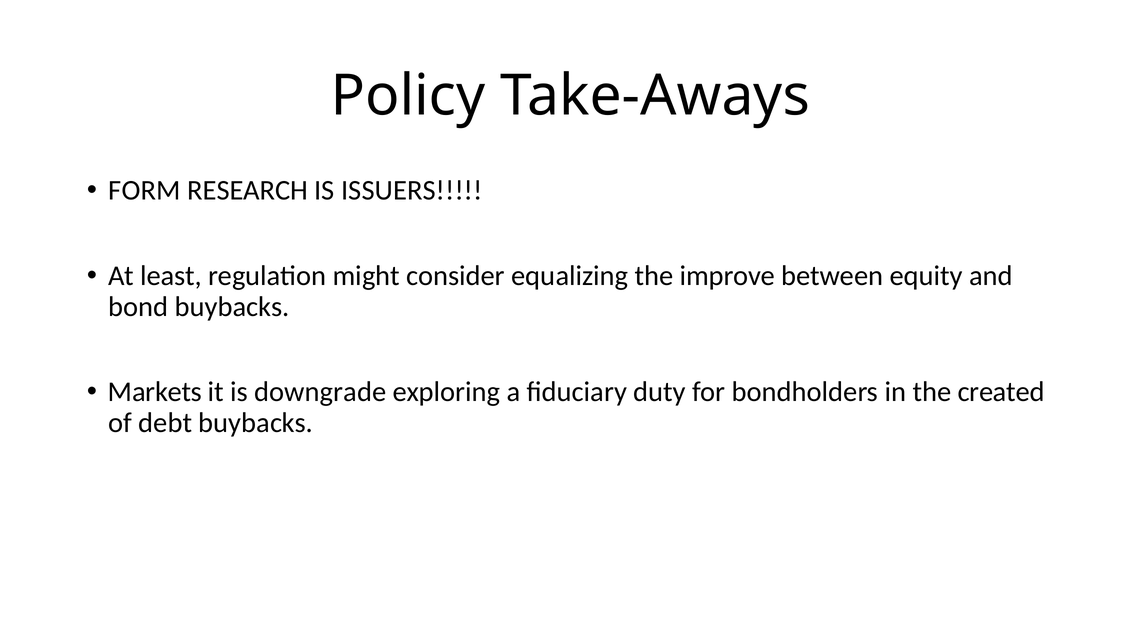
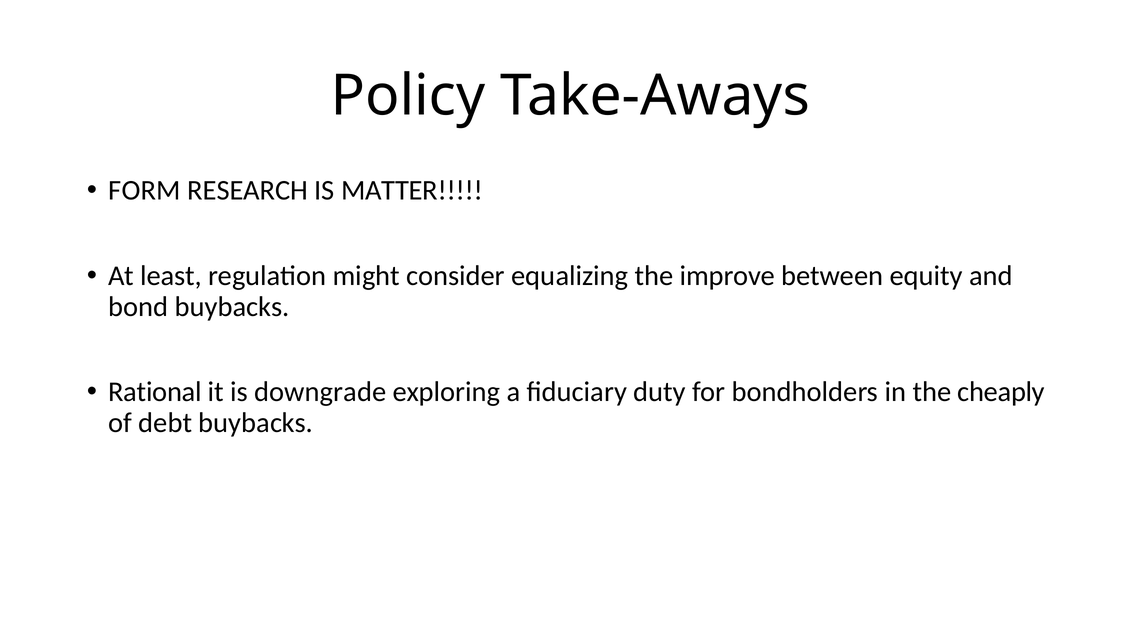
ISSUERS: ISSUERS -> MATTER
Markets: Markets -> Rational
created: created -> cheaply
